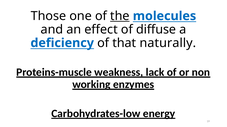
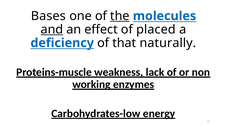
Those: Those -> Bases
and underline: none -> present
diffuse: diffuse -> placed
